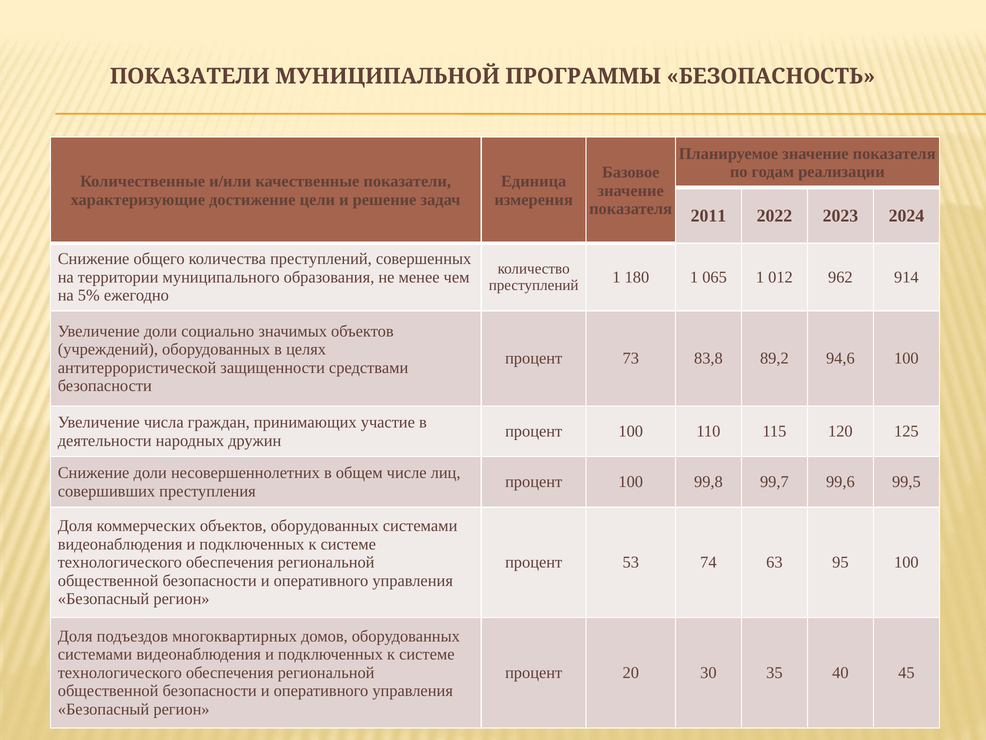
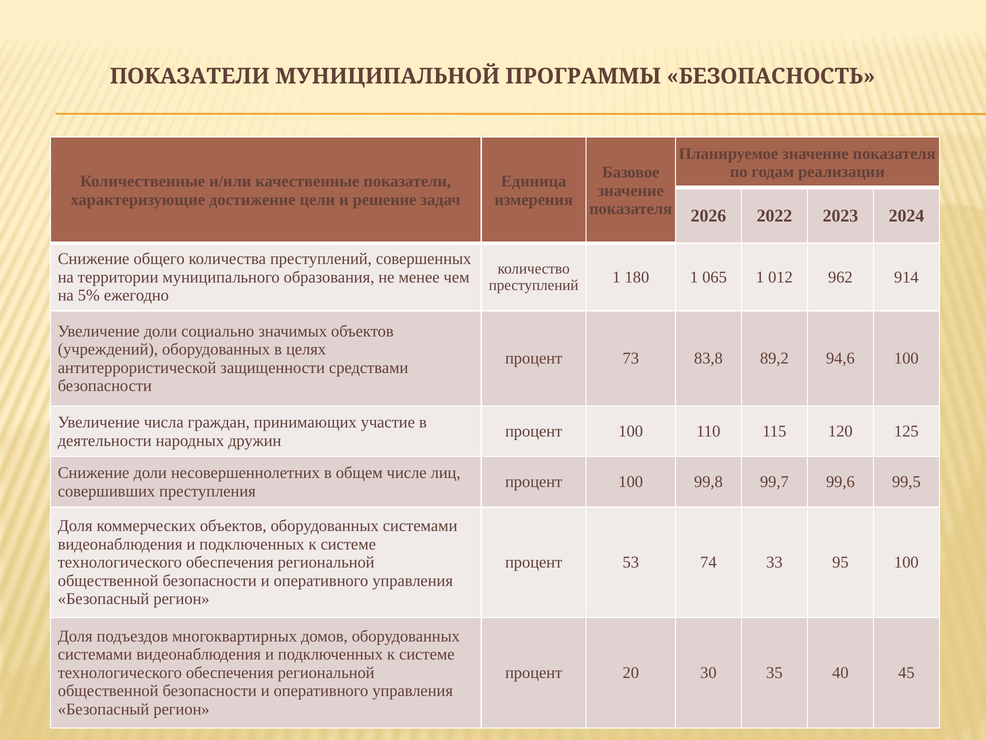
2011: 2011 -> 2026
63: 63 -> 33
